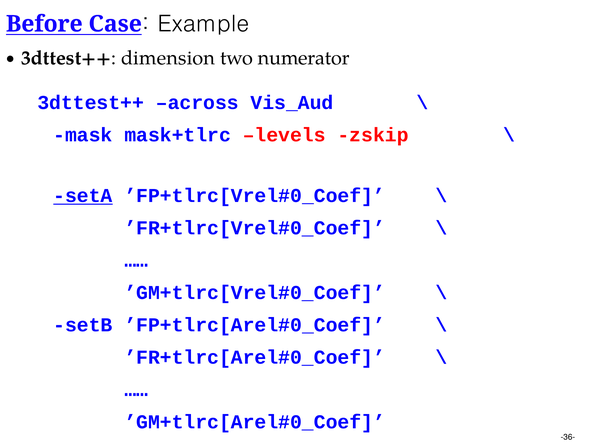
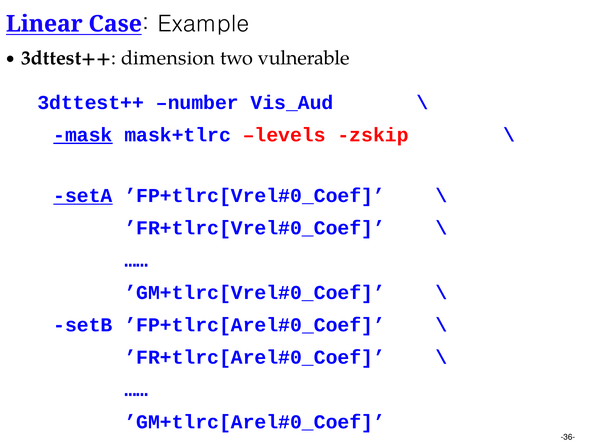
Before: Before -> Linear
numerator: numerator -> vulnerable
across: across -> number
mask underline: none -> present
